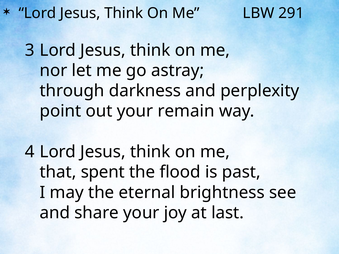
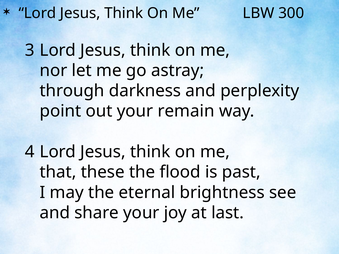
291: 291 -> 300
spent: spent -> these
